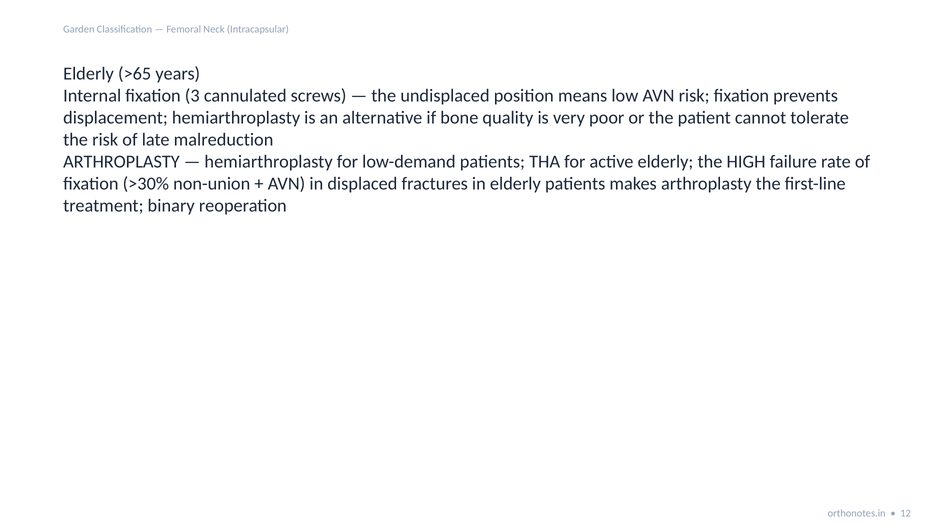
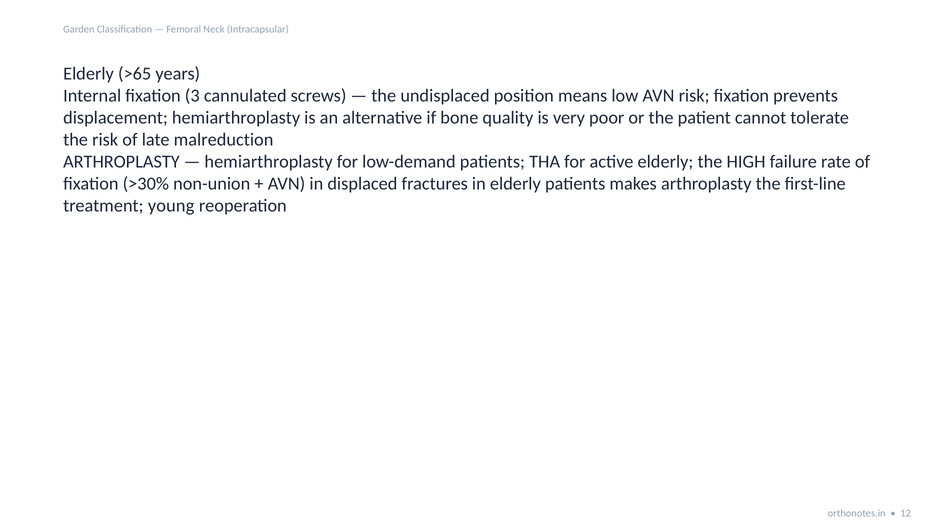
binary: binary -> young
